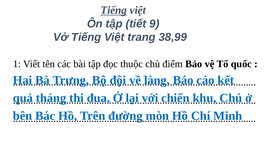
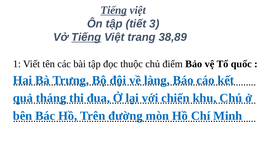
9: 9 -> 3
Tiếng at (86, 37) underline: none -> present
38,99: 38,99 -> 38,89
